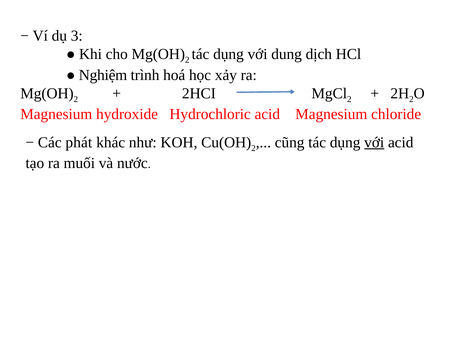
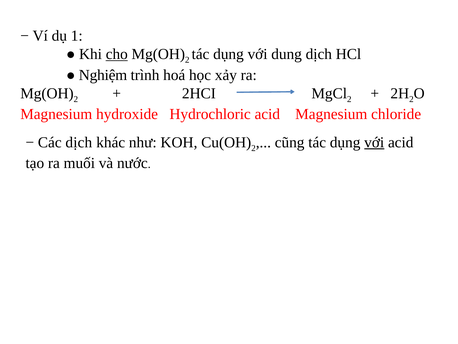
3: 3 -> 1
cho underline: none -> present
Các phát: phát -> dịch
